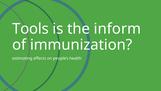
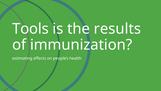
inform: inform -> results
